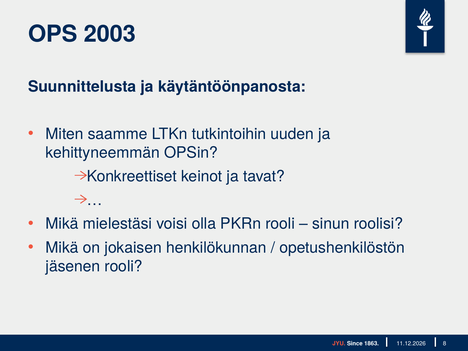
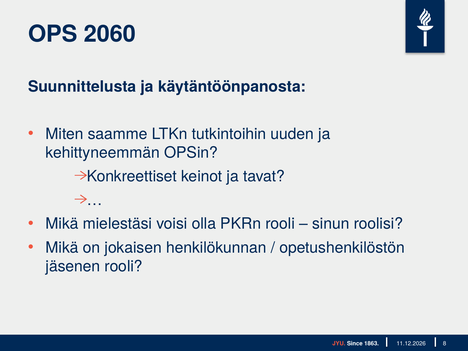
2003: 2003 -> 2060
